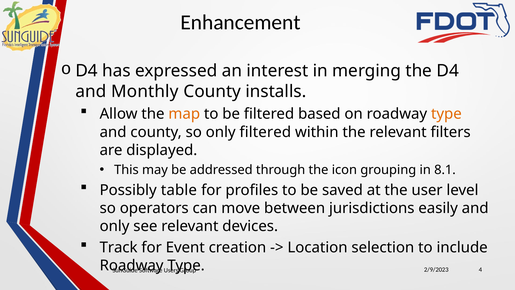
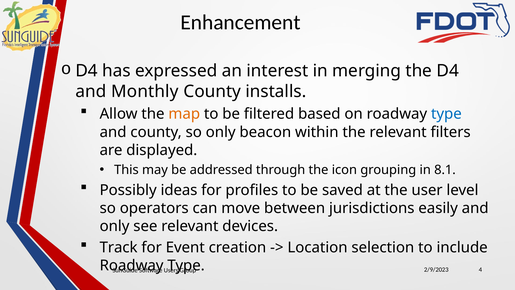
type at (446, 114) colour: orange -> blue
only filtered: filtered -> beacon
table: table -> ideas
